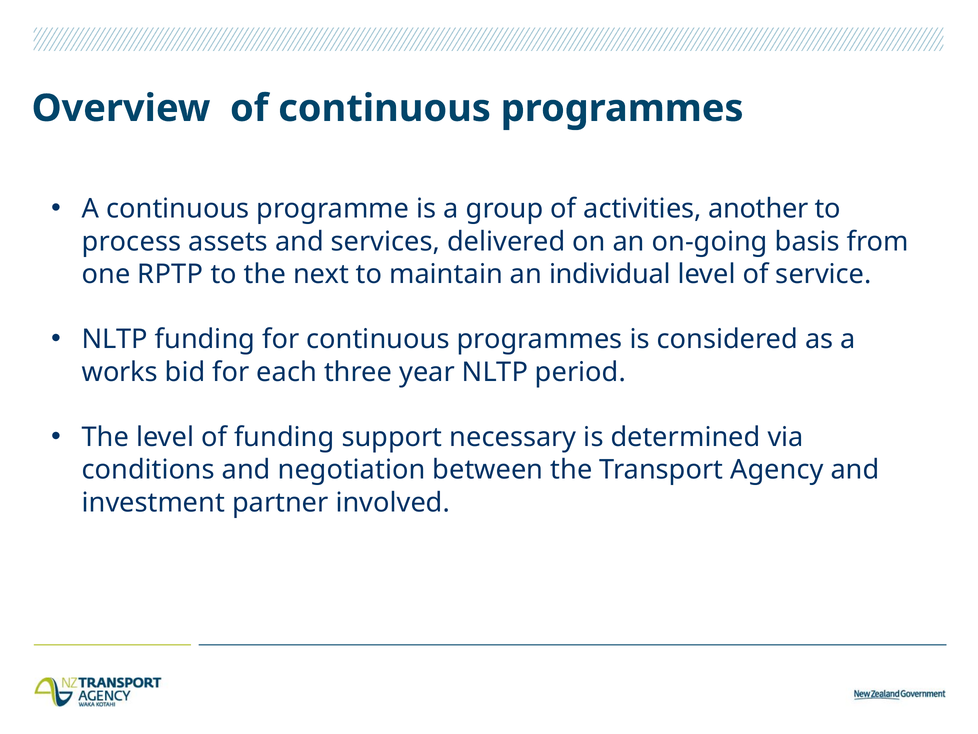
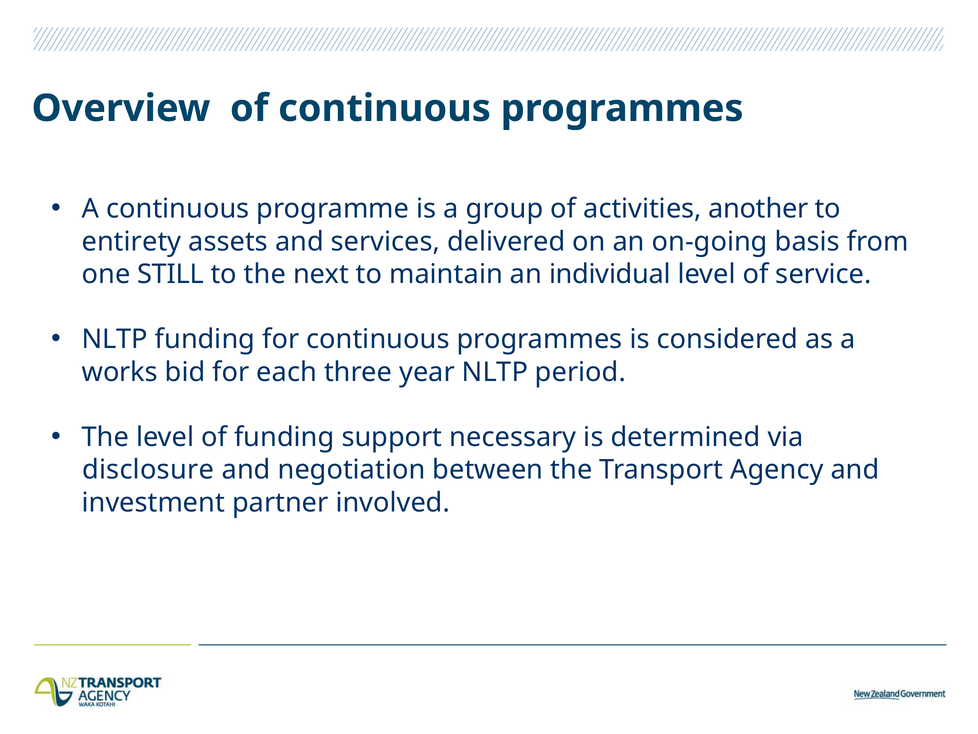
process: process -> entirety
RPTP: RPTP -> STILL
conditions: conditions -> disclosure
